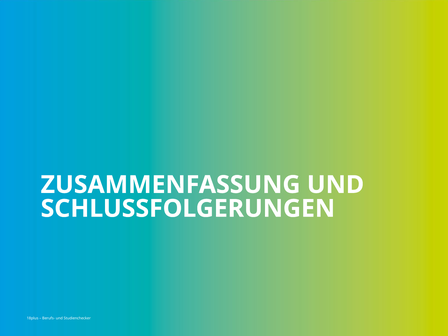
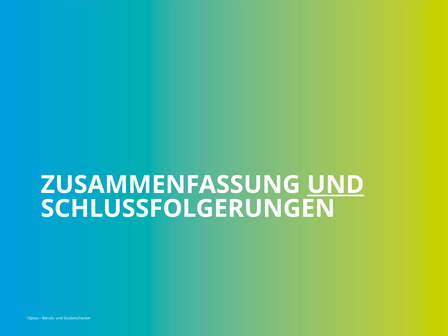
UND at (335, 185) underline: none -> present
